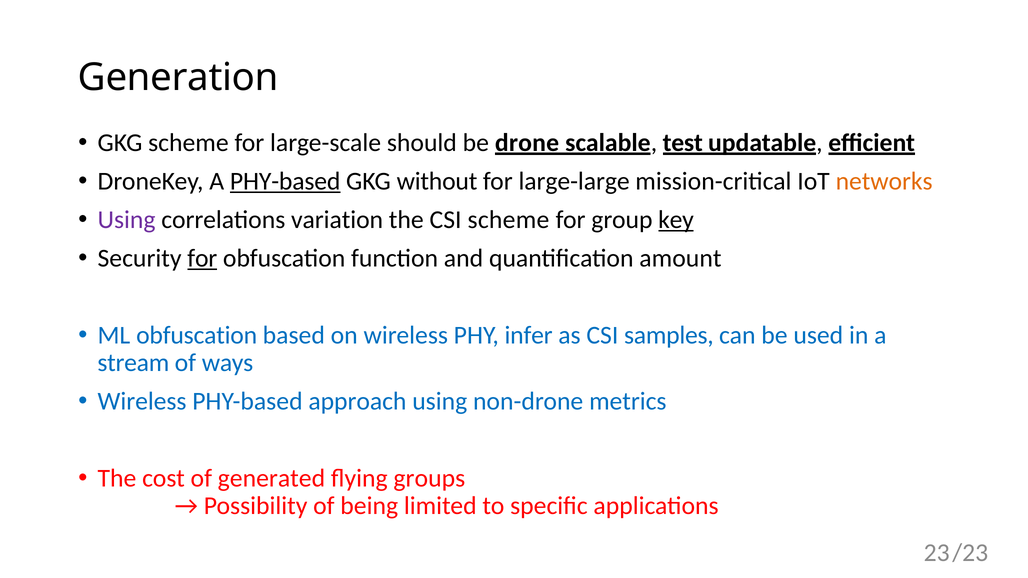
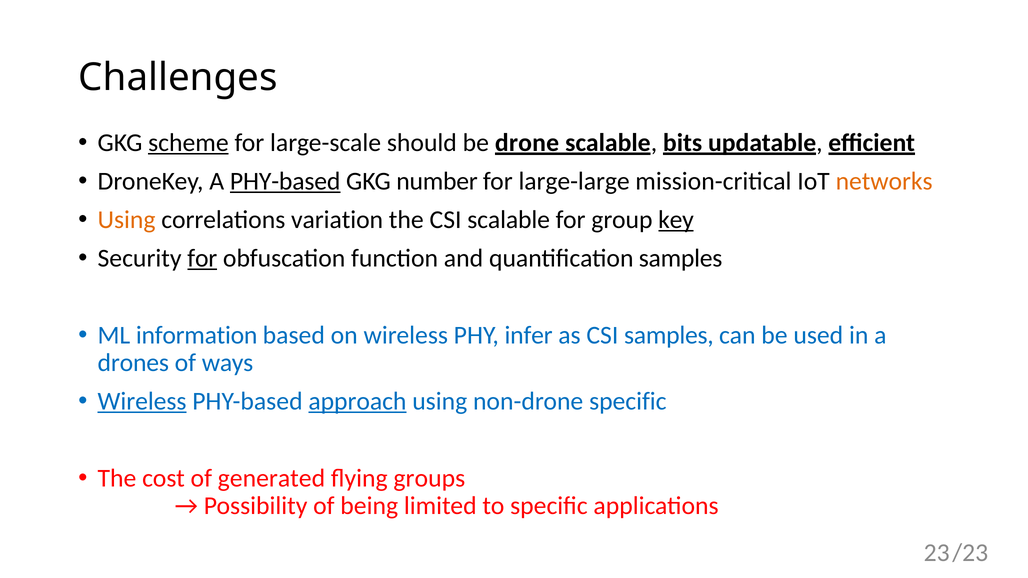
Generation: Generation -> Challenges
scheme at (188, 143) underline: none -> present
test: test -> bits
without: without -> number
Using at (127, 220) colour: purple -> orange
CSI scheme: scheme -> scalable
quantification amount: amount -> samples
ML obfuscation: obfuscation -> information
stream: stream -> drones
Wireless at (142, 401) underline: none -> present
approach underline: none -> present
non-drone metrics: metrics -> specific
